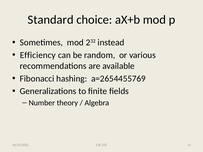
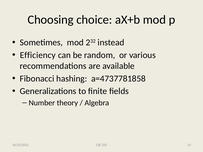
Standard: Standard -> Choosing
a=2654455769: a=2654455769 -> a=4737781858
